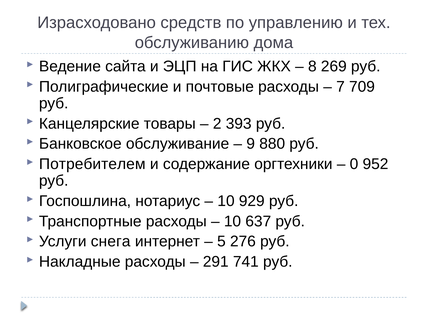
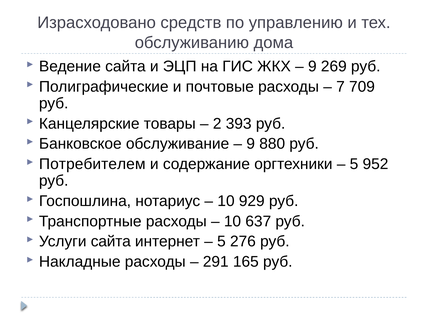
8 at (312, 66): 8 -> 9
0 at (354, 164): 0 -> 5
Услуги снега: снега -> сайта
741: 741 -> 165
